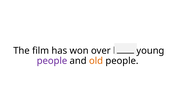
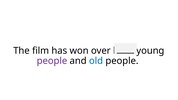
old colour: orange -> blue
